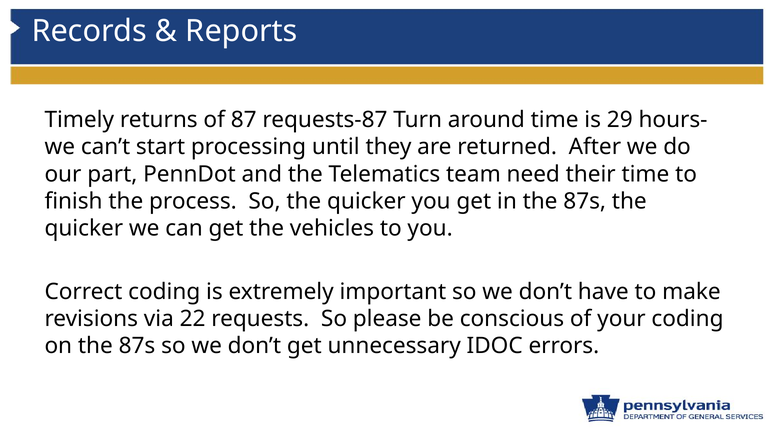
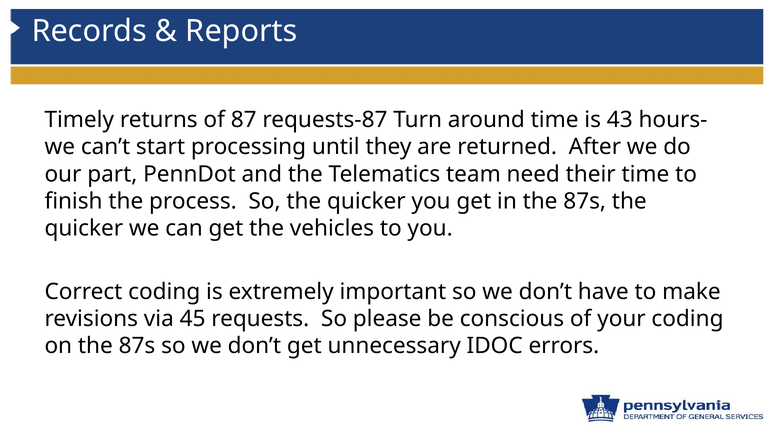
29: 29 -> 43
22: 22 -> 45
